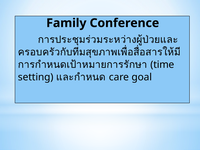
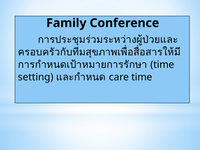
care goal: goal -> time
